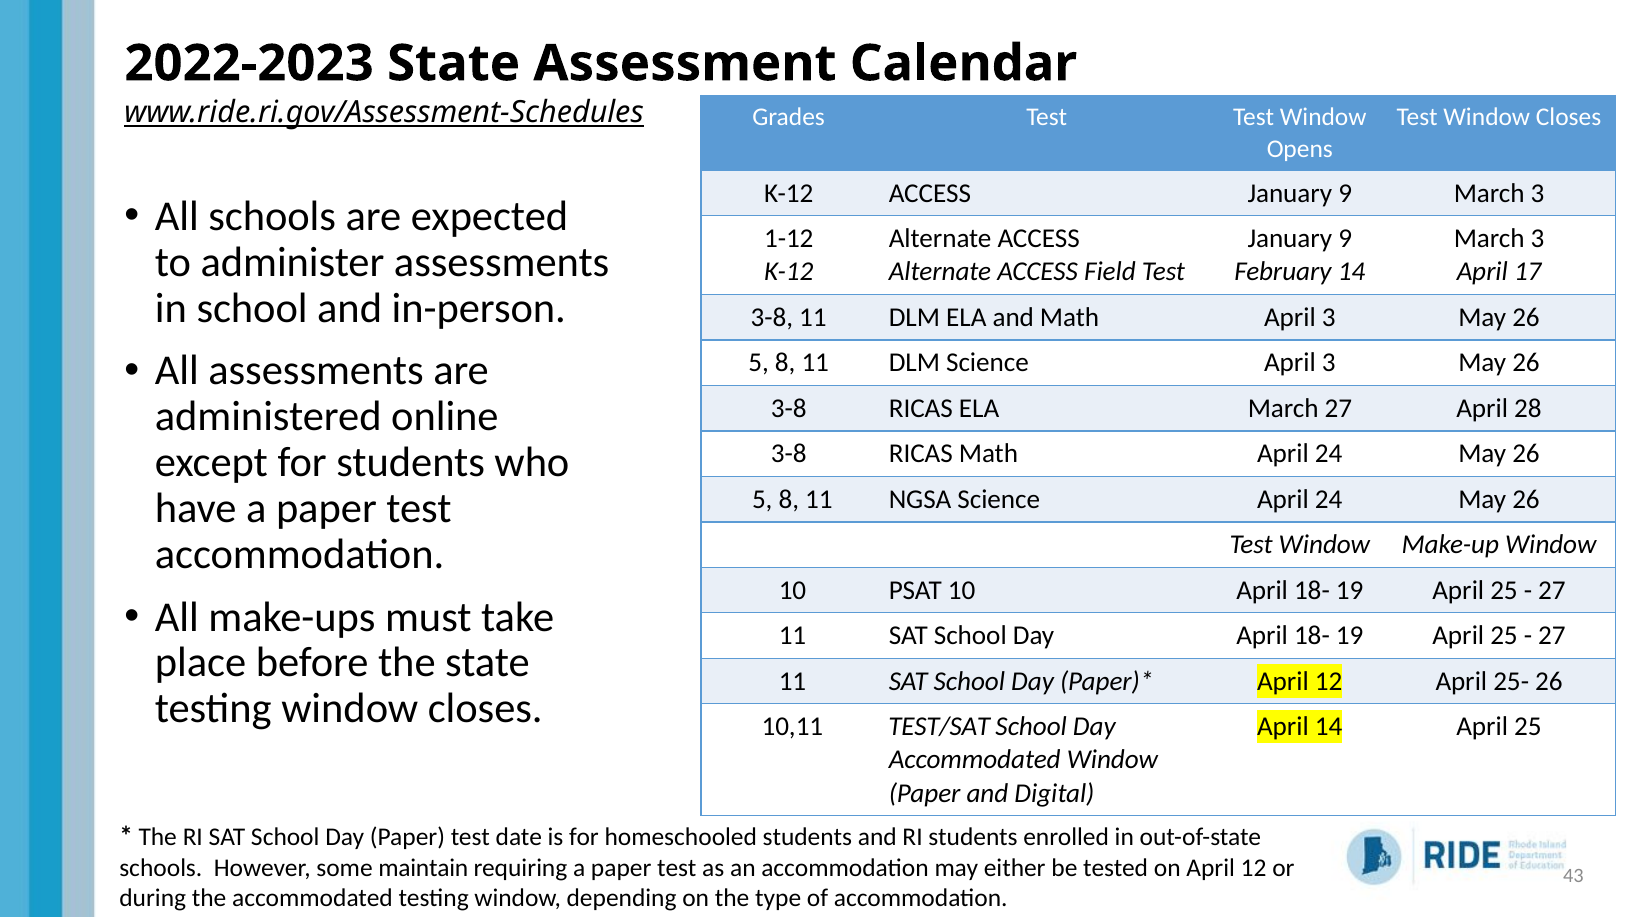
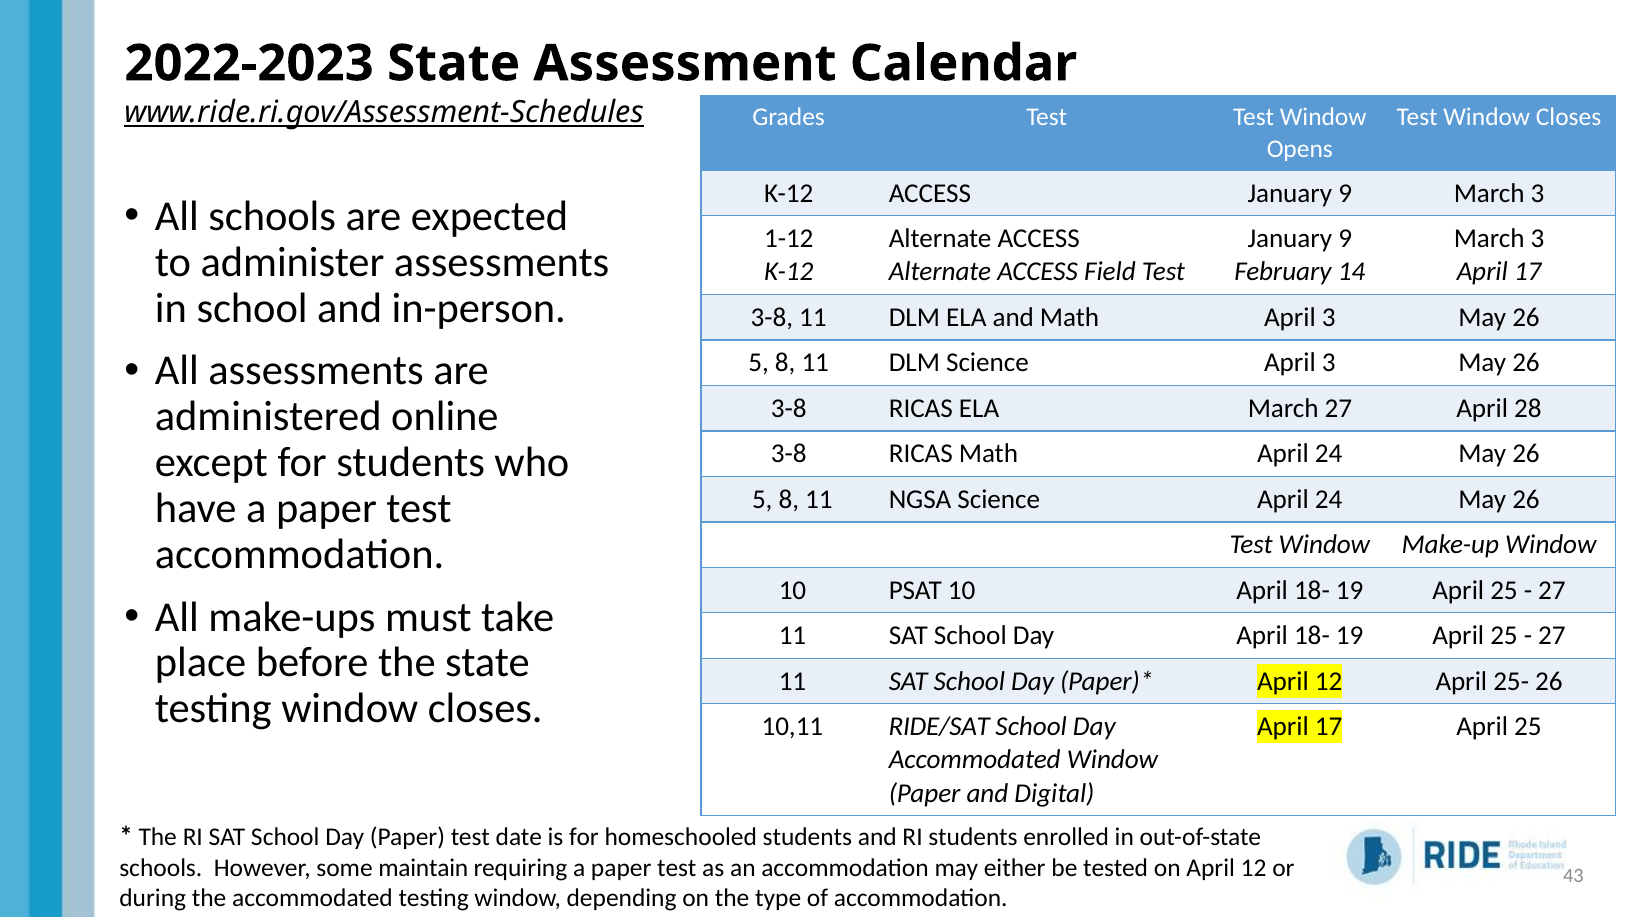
TEST/SAT: TEST/SAT -> RIDE/SAT
14 at (1329, 727): 14 -> 17
